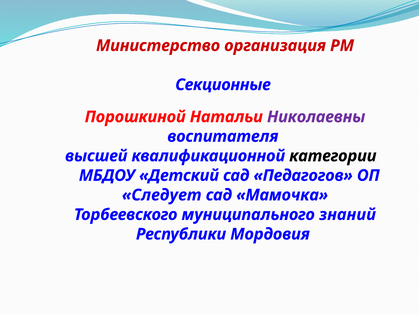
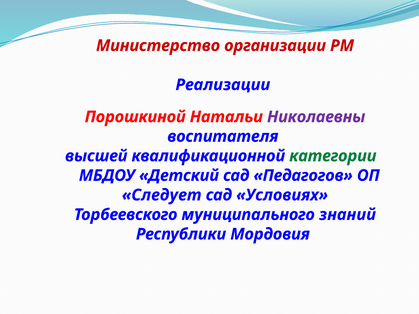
организация: организация -> организации
Секционные: Секционные -> Реализации
категории colour: black -> green
Мамочка: Мамочка -> Условиях
